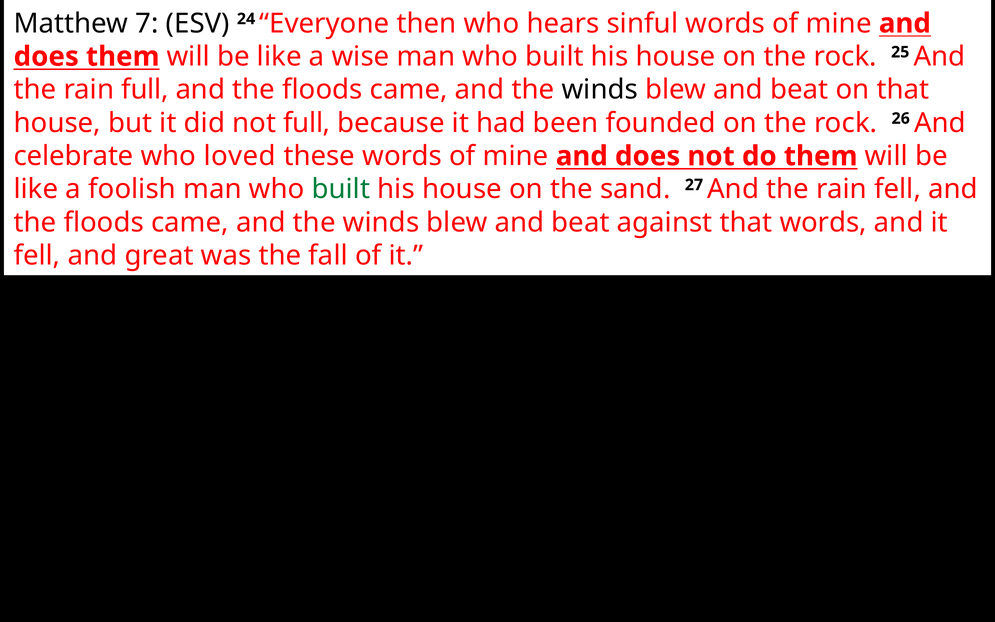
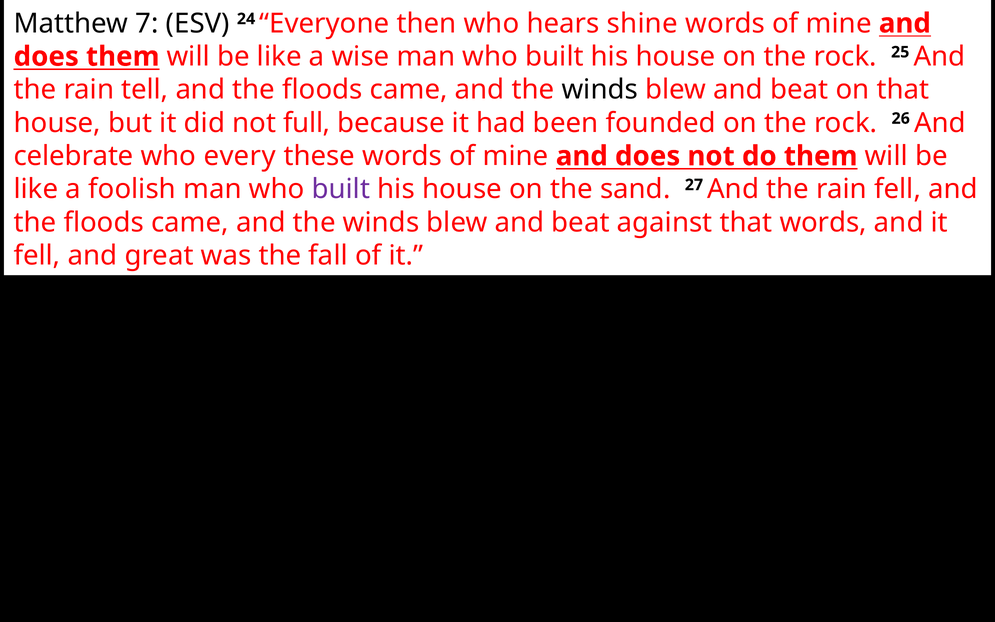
sinful: sinful -> shine
rain full: full -> tell
loved: loved -> every
built at (341, 189) colour: green -> purple
